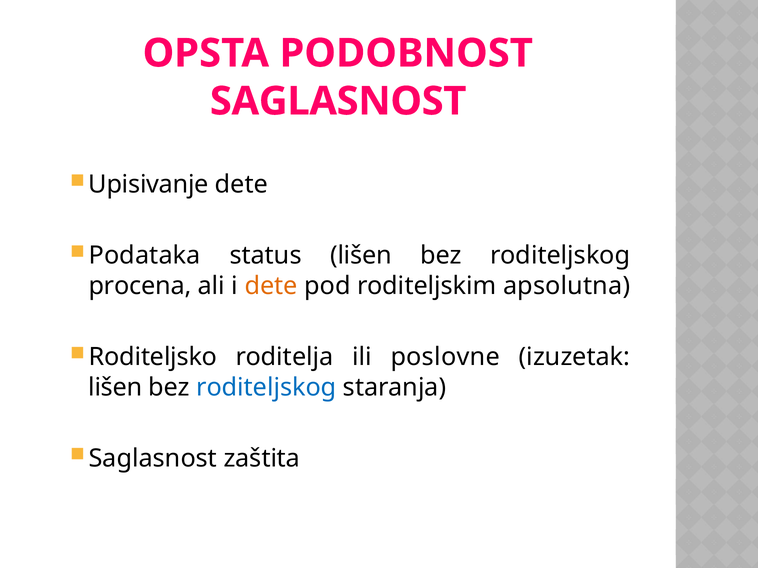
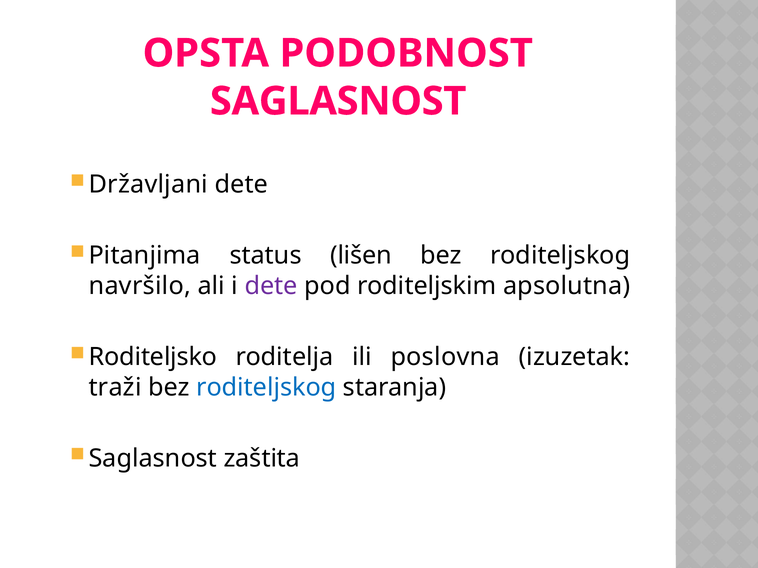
Upisivanje: Upisivanje -> Državljani
Podataka: Podataka -> Pitanjima
procena: procena -> navršilo
dete at (271, 286) colour: orange -> purple
poslovne: poslovne -> poslovna
lišen at (115, 388): lišen -> traži
